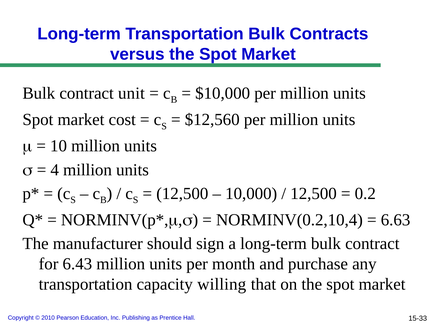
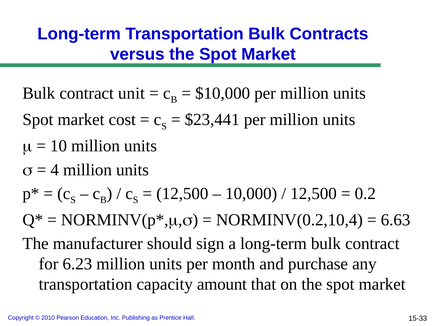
$12,560: $12,560 -> $23,441
6.43: 6.43 -> 6.23
willing: willing -> amount
